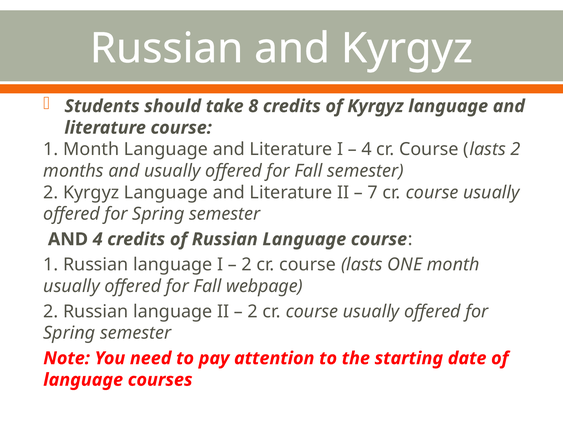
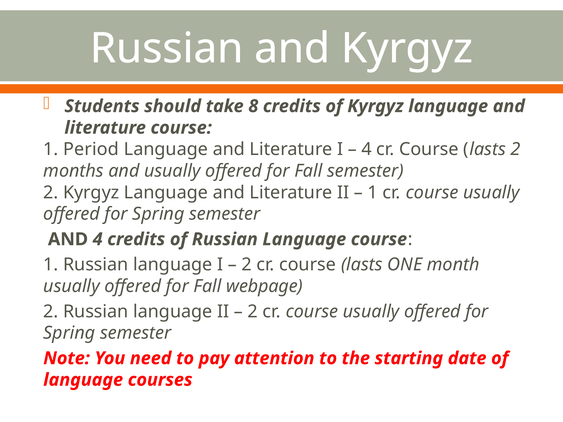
1 Month: Month -> Period
7 at (373, 193): 7 -> 1
